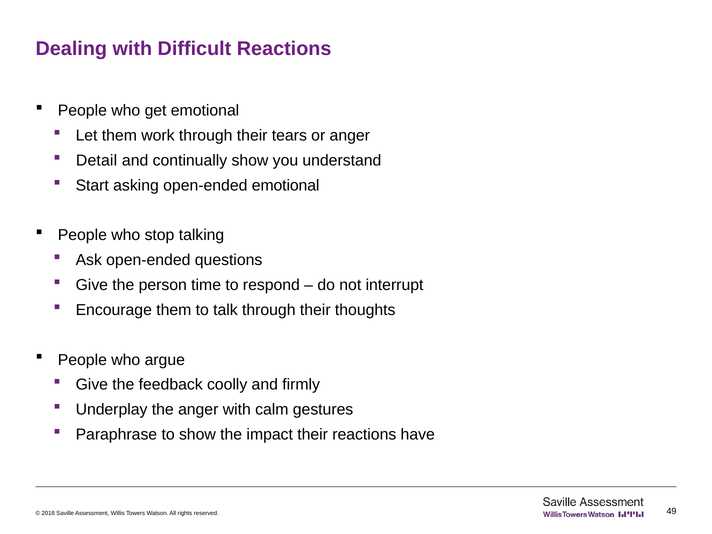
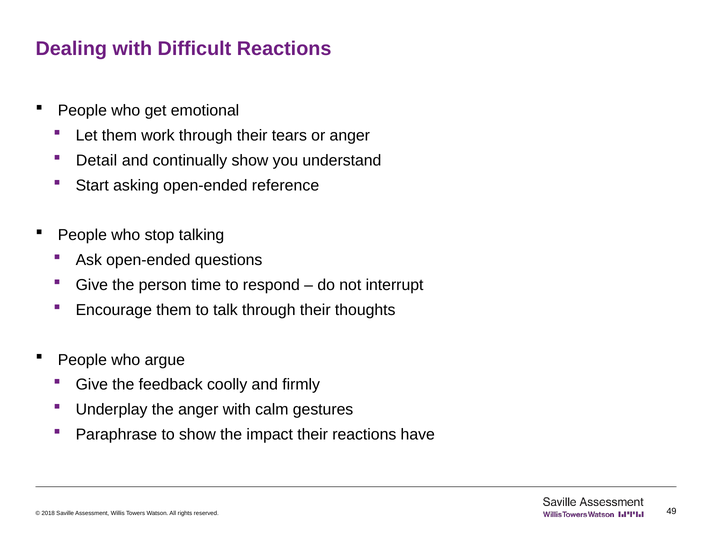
open-ended emotional: emotional -> reference
